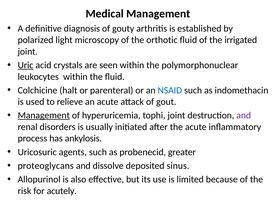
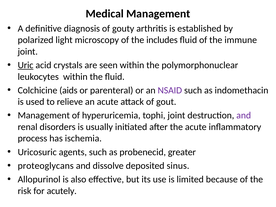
orthotic: orthotic -> includes
irrigated: irrigated -> immune
halt: halt -> aids
NSAID colour: blue -> purple
Management at (44, 115) underline: present -> none
ankylosis: ankylosis -> ischemia
